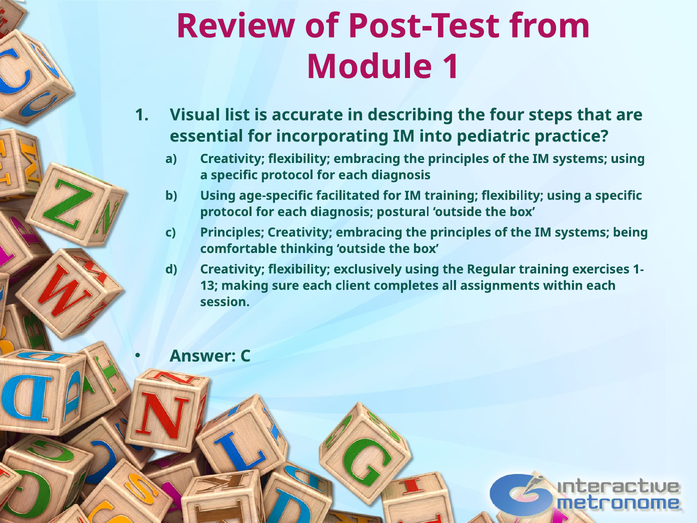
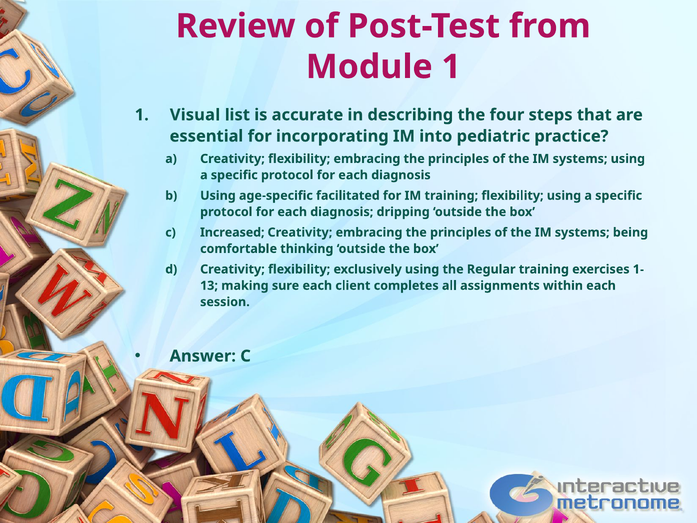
postural: postural -> dripping
c Principles: Principles -> Increased
